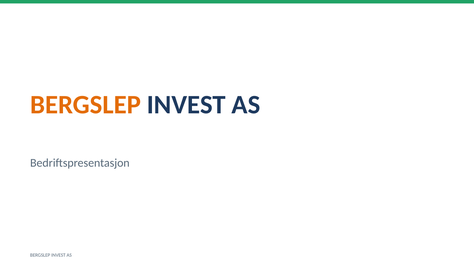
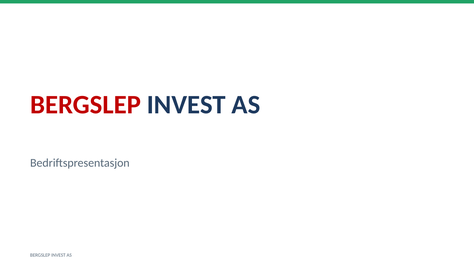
BERGSLEP at (86, 105) colour: orange -> red
